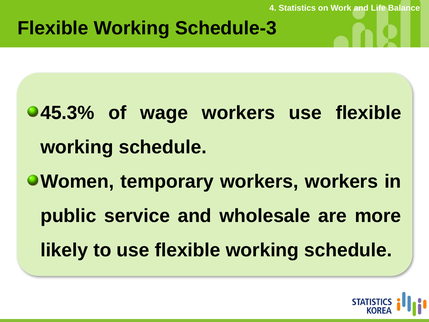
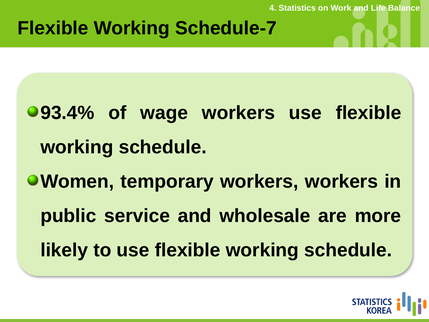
Schedule-3: Schedule-3 -> Schedule-7
45.3%: 45.3% -> 93.4%
